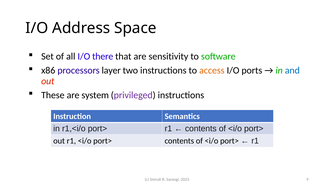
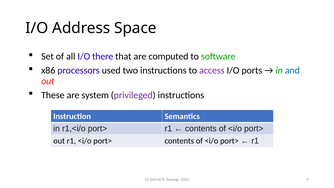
sensitivity: sensitivity -> computed
layer: layer -> used
access colour: orange -> purple
